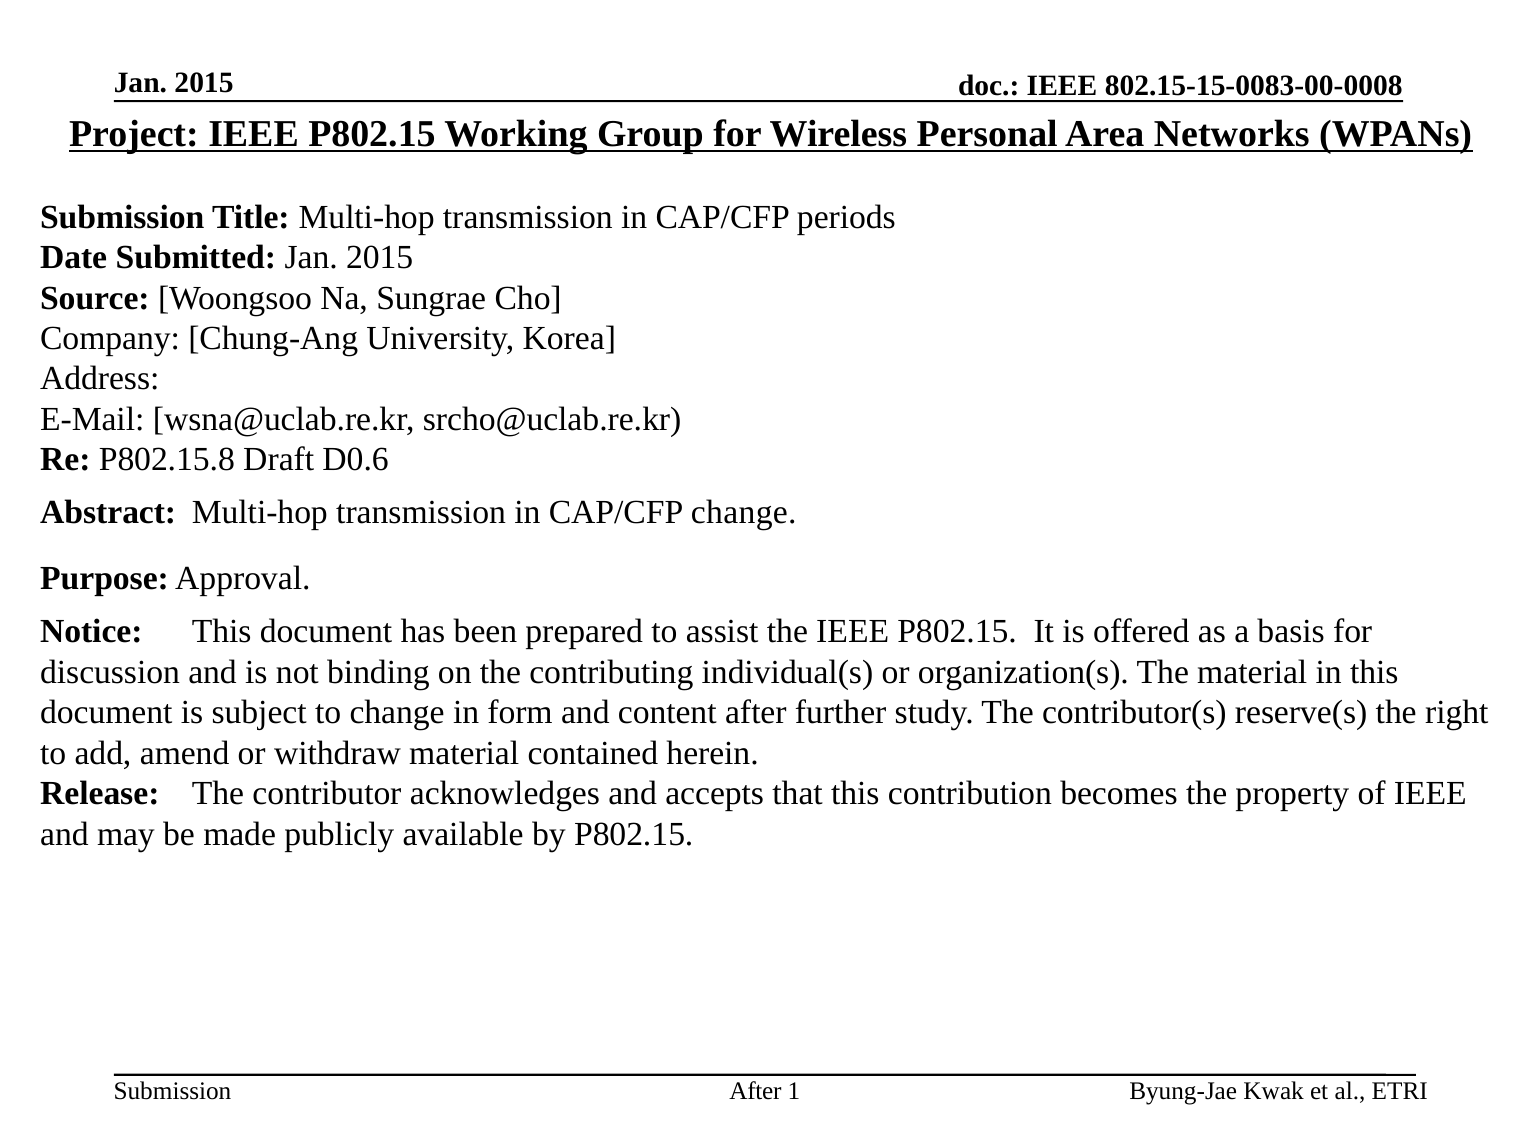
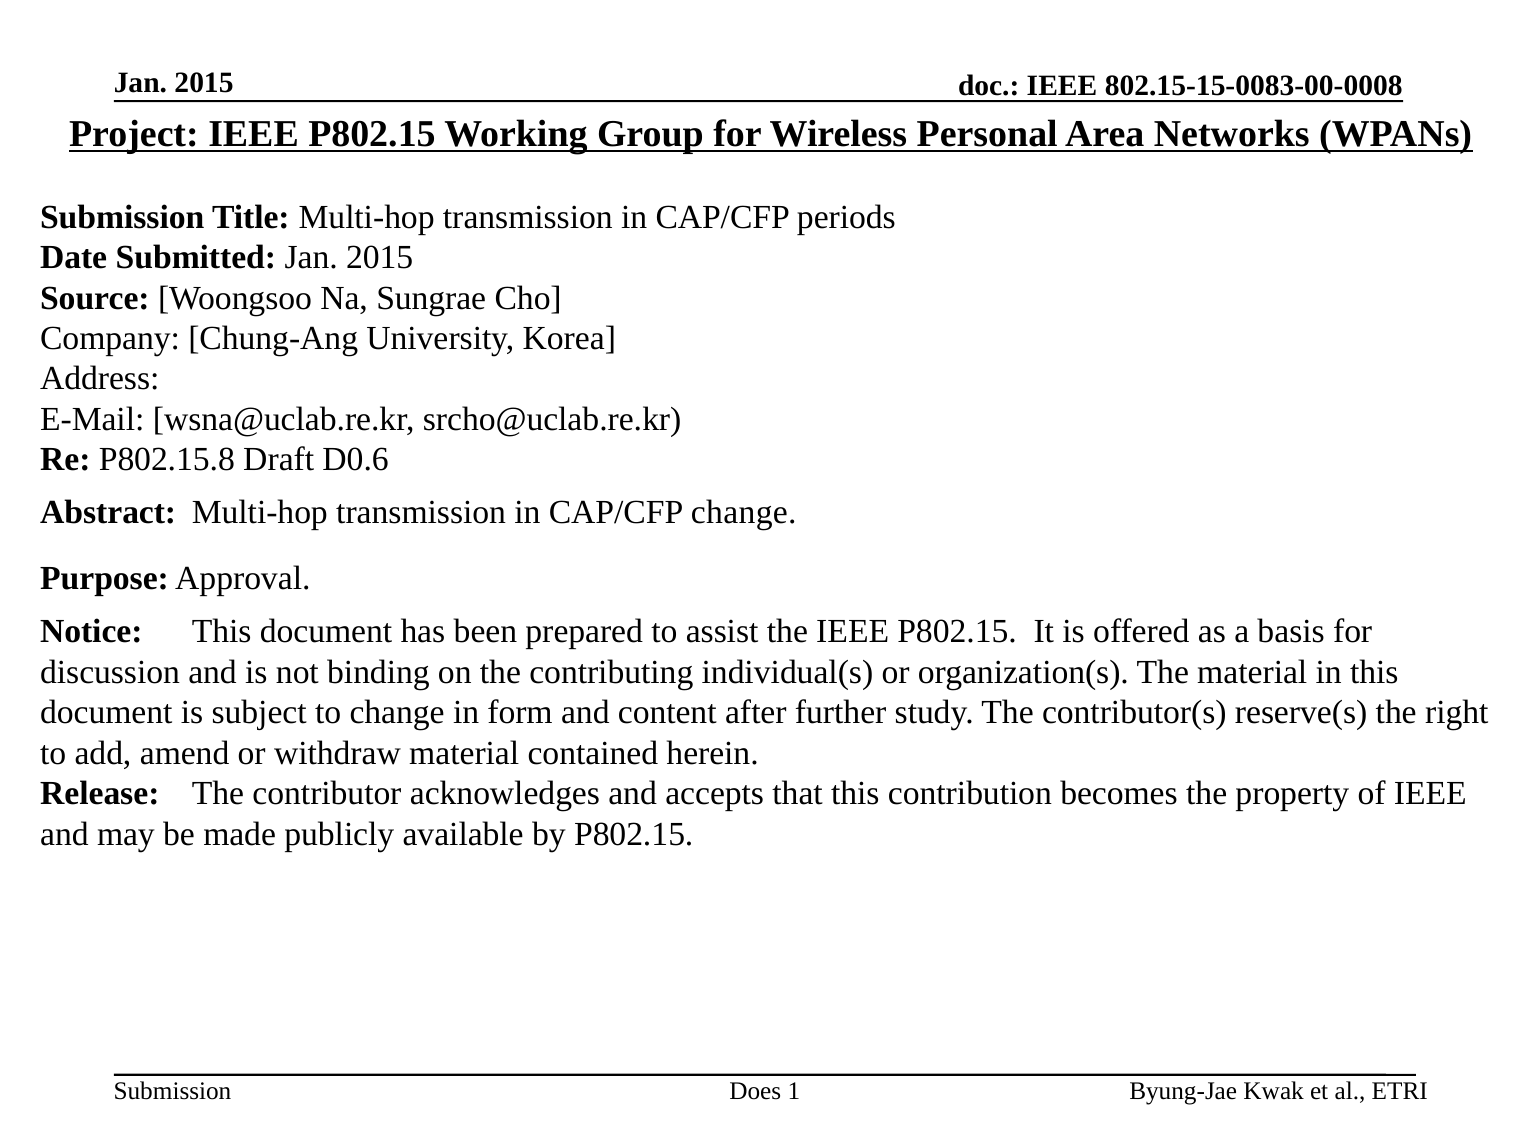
After at (755, 1091): After -> Does
